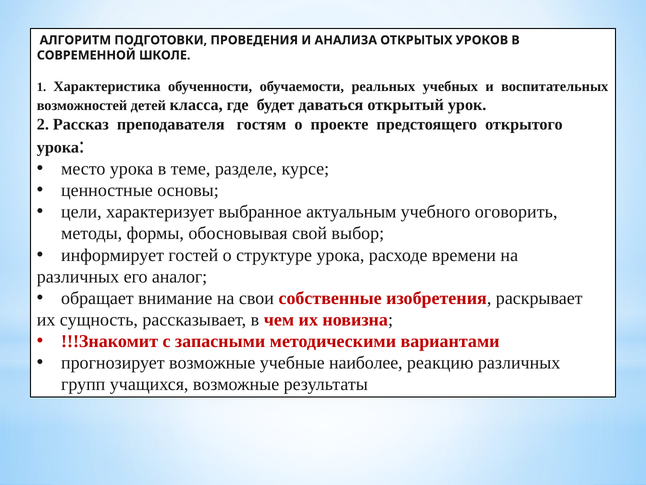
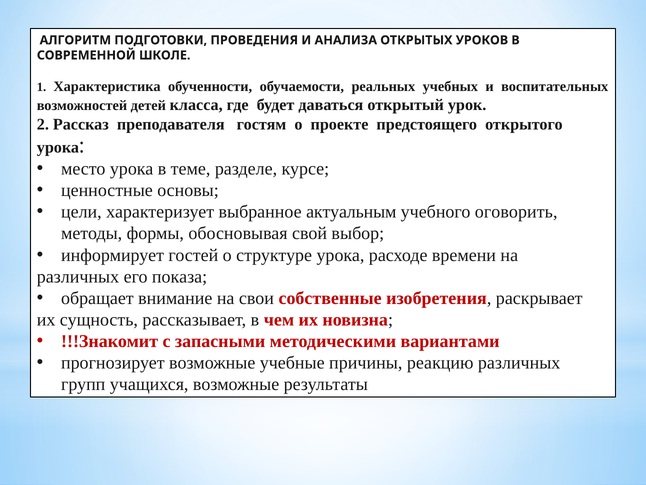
аналог: аналог -> показа
наиболее: наиболее -> причины
